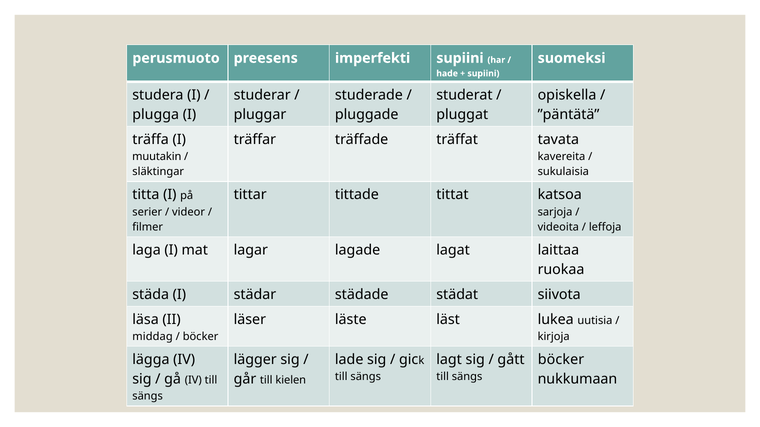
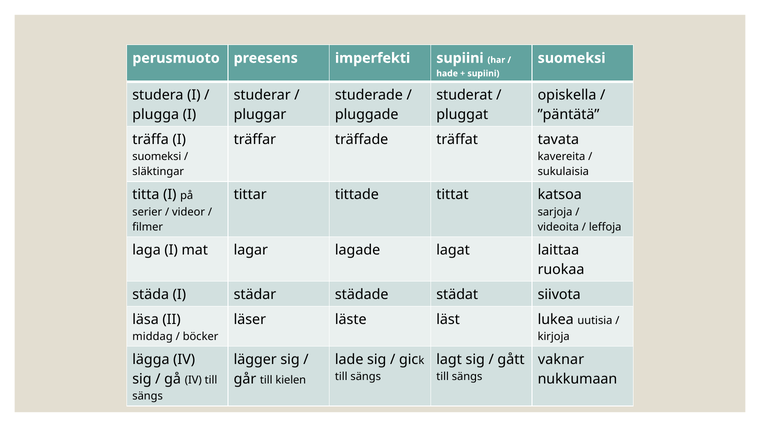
muutakin at (157, 157): muutakin -> suomeksi
böcker at (561, 360): böcker -> vaknar
